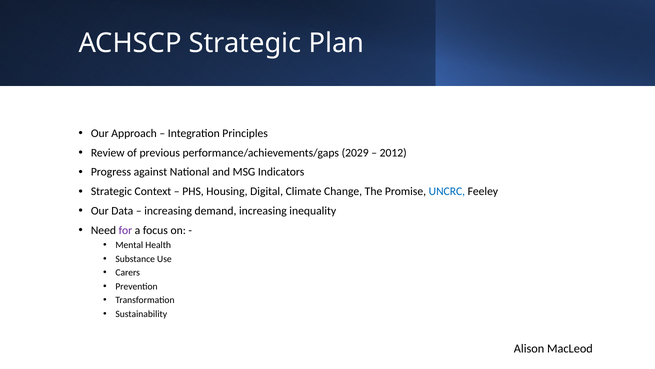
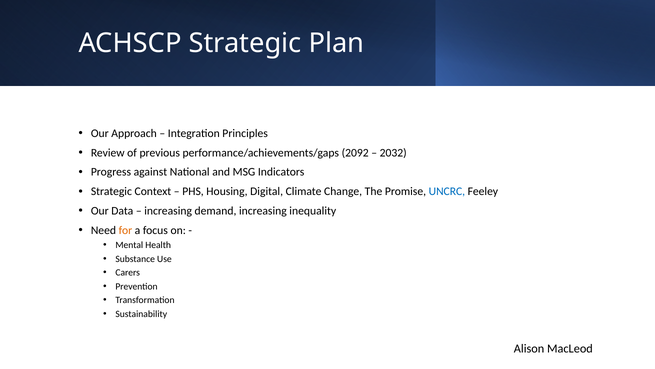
2029: 2029 -> 2092
2012: 2012 -> 2032
for colour: purple -> orange
